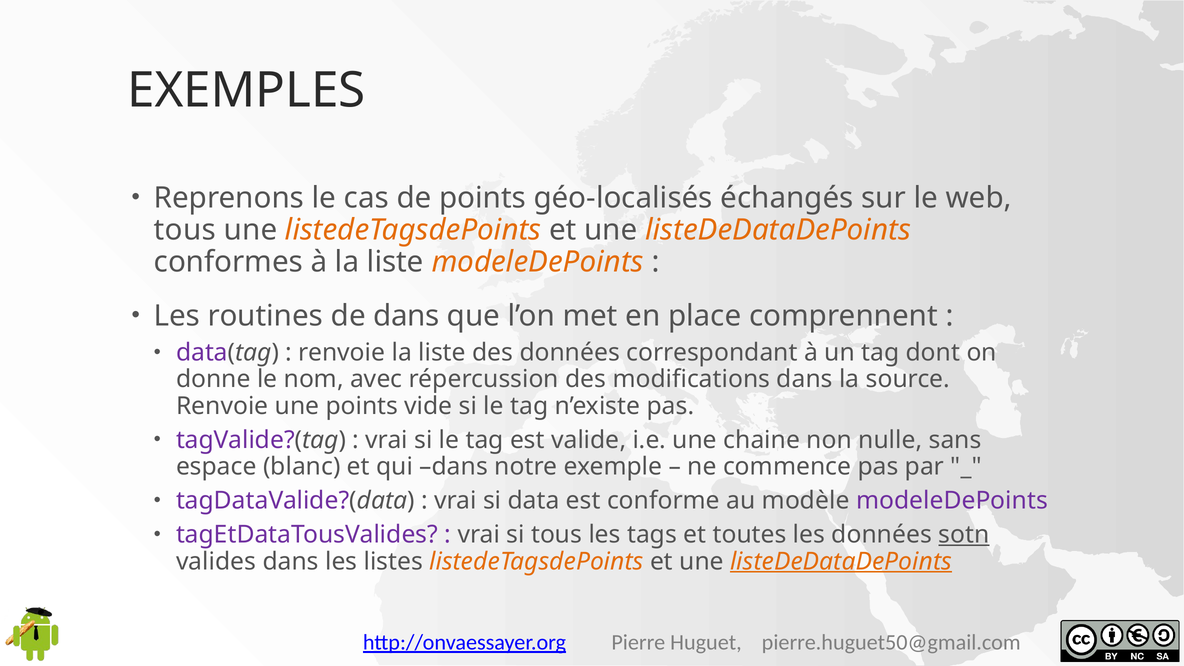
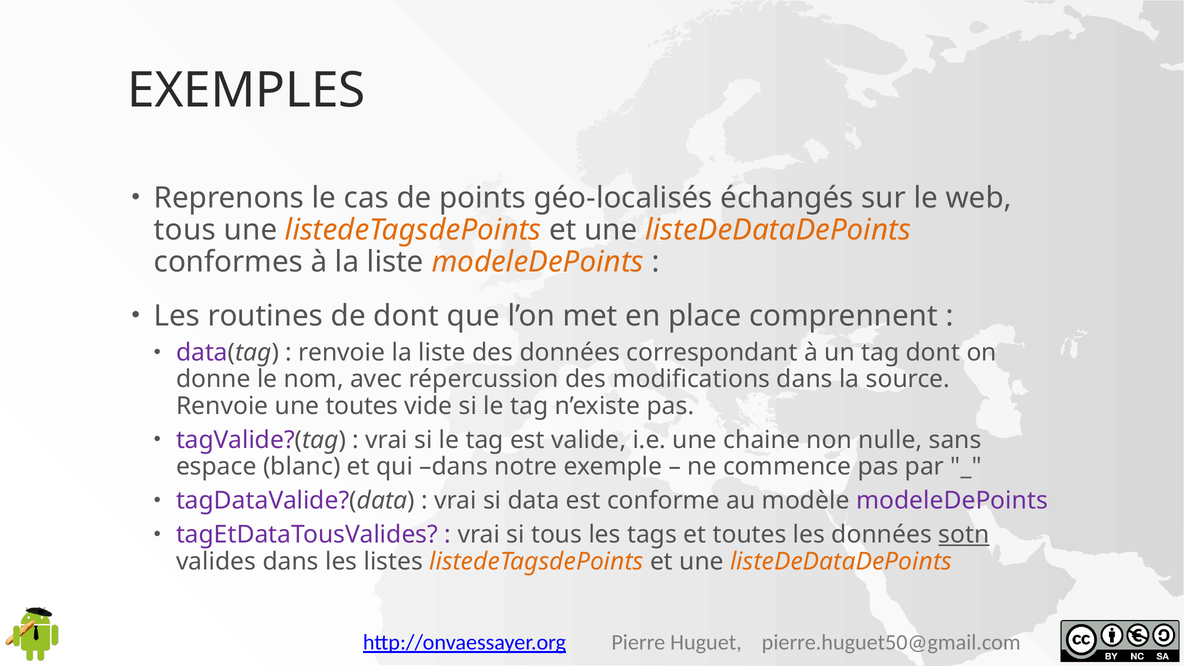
de dans: dans -> dont
une points: points -> toutes
listeDeDataDePoints at (841, 562) underline: present -> none
